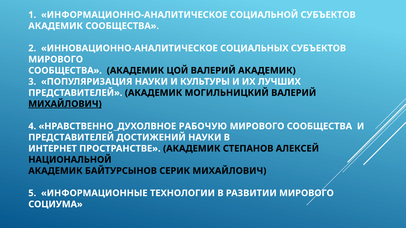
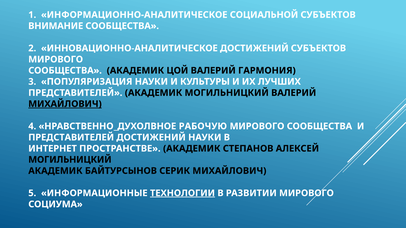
АКАДЕМИК at (56, 26): АКАДЕМИК -> ВНИМАНИЕ
ИННОВАЦИОННО-АНАЛИТИЧЕСКОЕ СОЦИАЛЬНЫХ: СОЦИАЛЬНЫХ -> ДОСТИЖЕНИЙ
ВАЛЕРИЙ АКАДЕМИК: АКАДЕМИК -> ГАРМОНИЯ
НАЦИОНАЛЬНОЙ at (70, 160): НАЦИОНАЛЬНОЙ -> МОГИЛЬНИЦКИЙ
ТЕХНОЛОГИИ underline: none -> present
